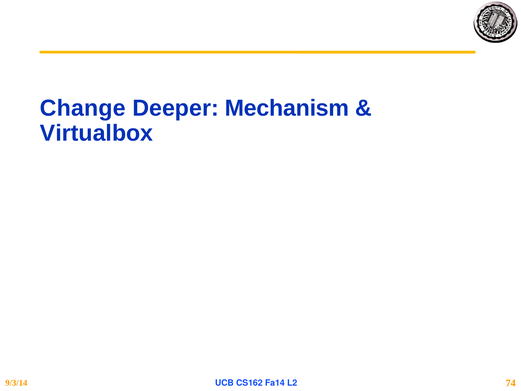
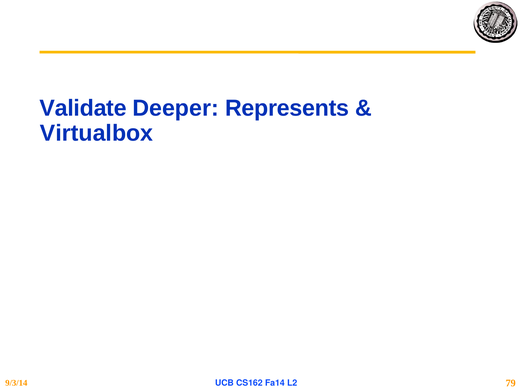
Change: Change -> Validate
Mechanism: Mechanism -> Represents
74: 74 -> 79
